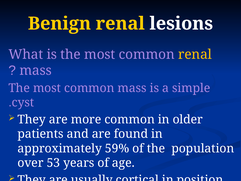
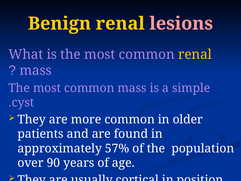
lesions colour: white -> pink
59%: 59% -> 57%
53: 53 -> 90
